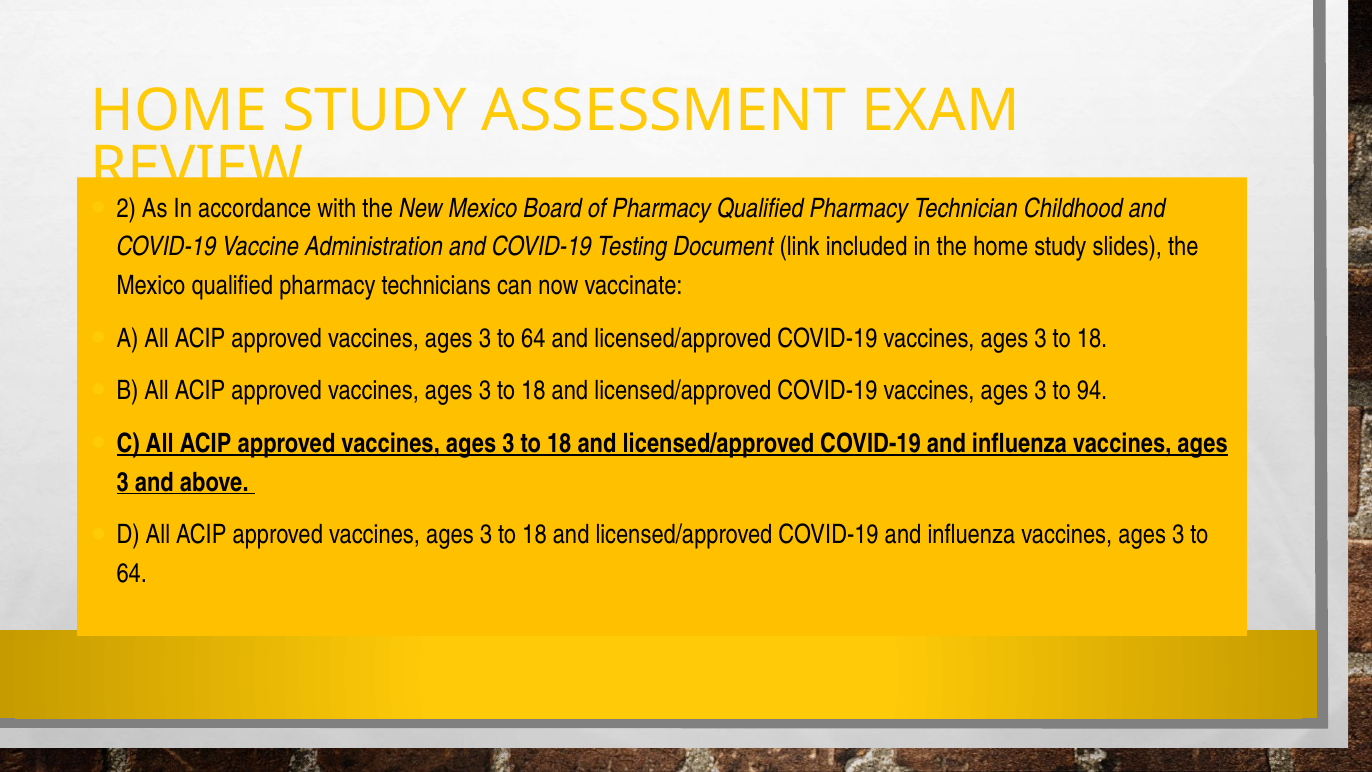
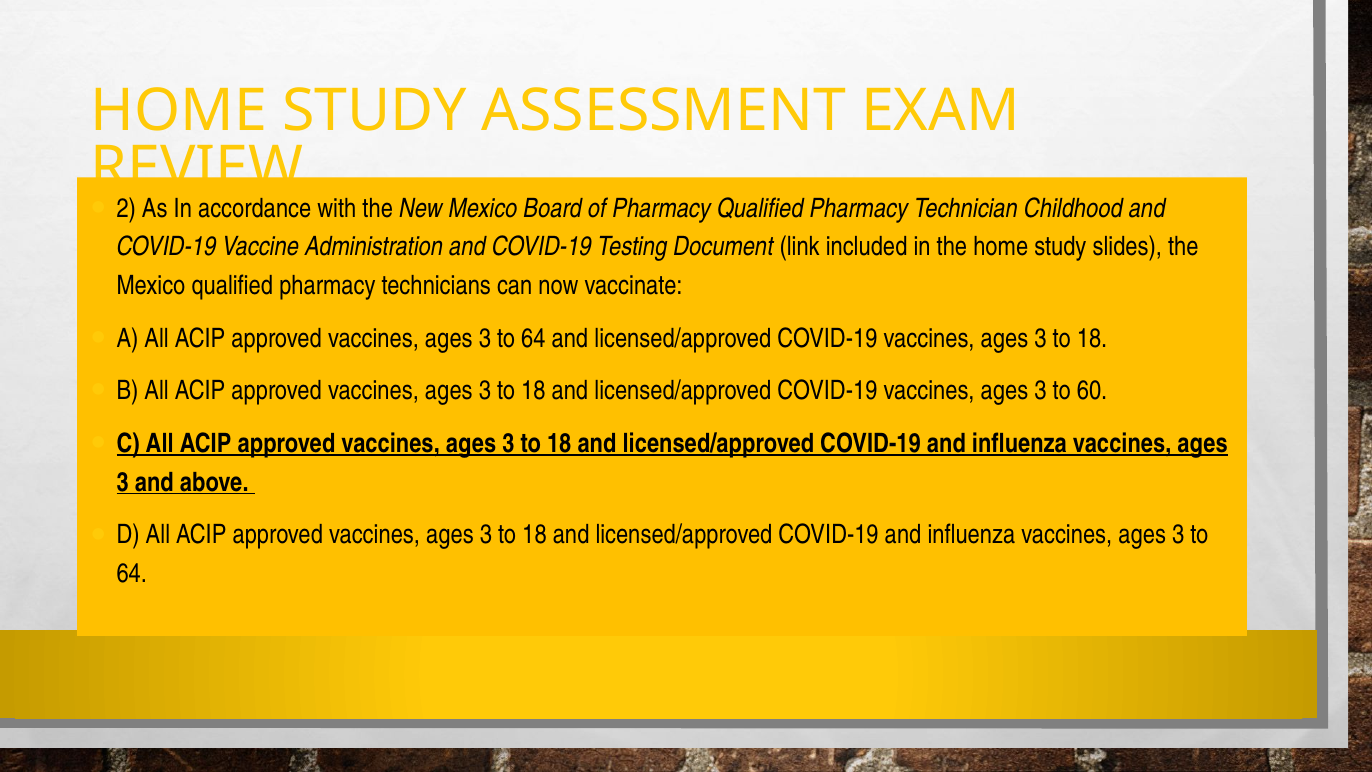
94: 94 -> 60
